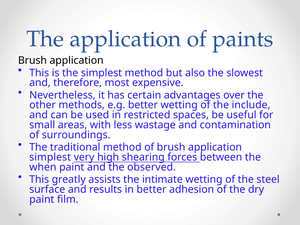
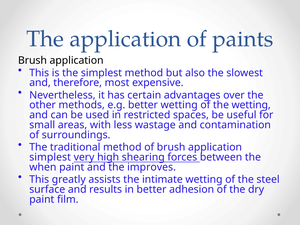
the include: include -> wetting
observed: observed -> improves
